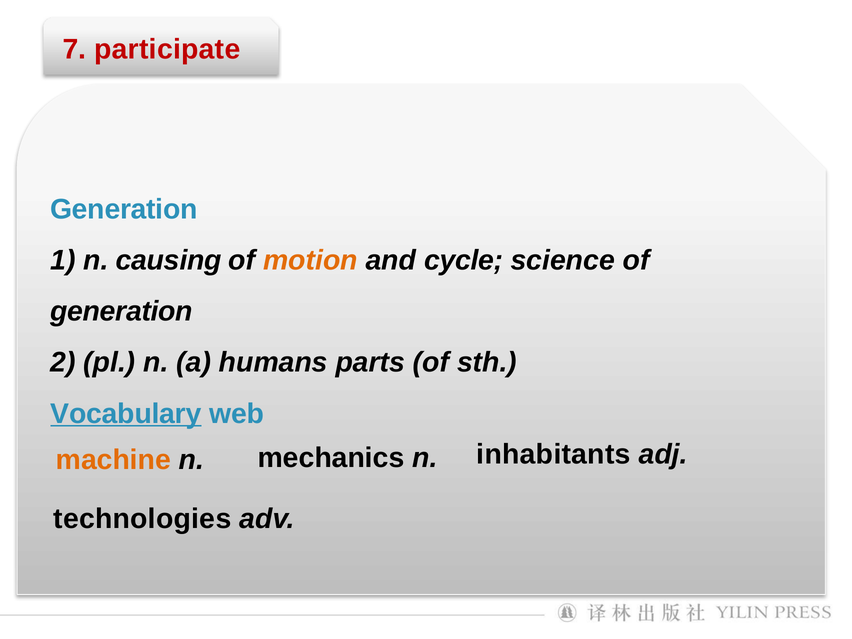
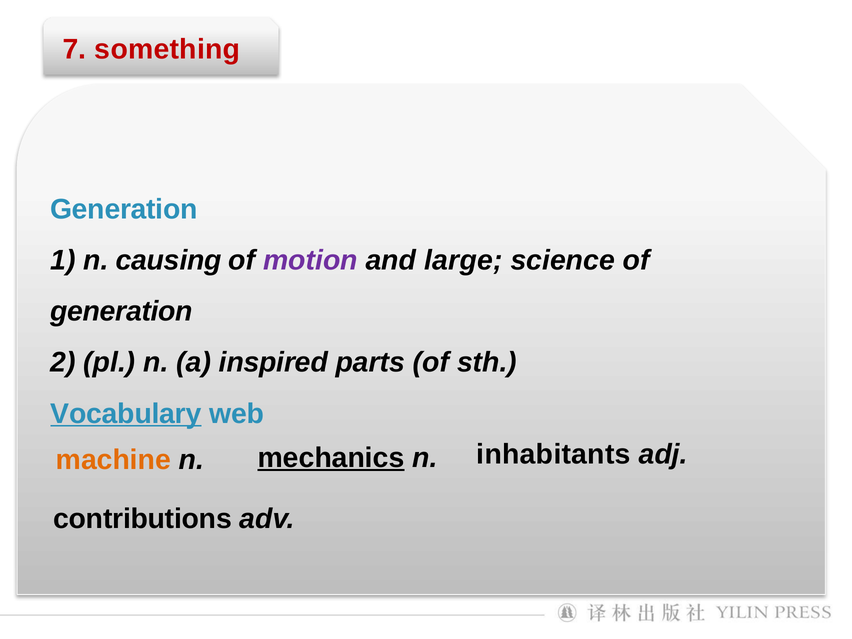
participate: participate -> something
motion colour: orange -> purple
cycle: cycle -> large
humans: humans -> inspired
mechanics underline: none -> present
technologies: technologies -> contributions
